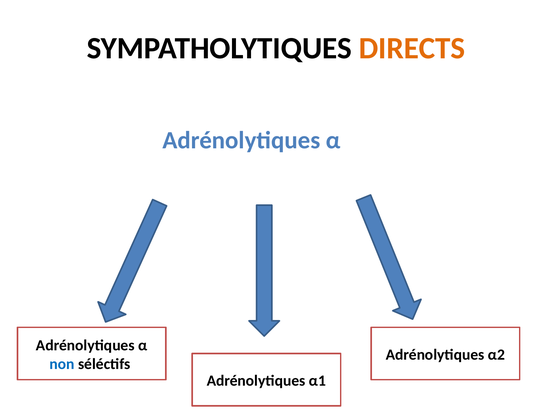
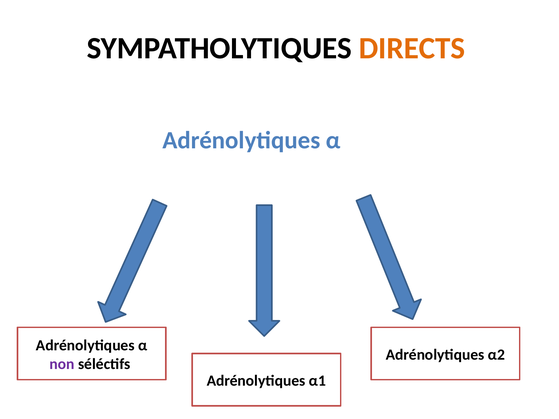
non colour: blue -> purple
